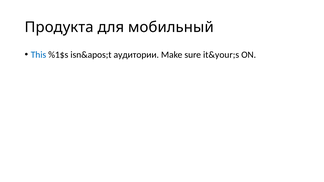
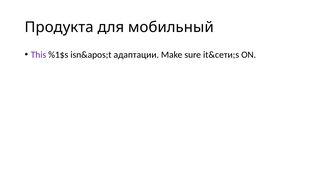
This colour: blue -> purple
аудитории: аудитории -> адаптации
it&your;s: it&your;s -> it&сети;s
